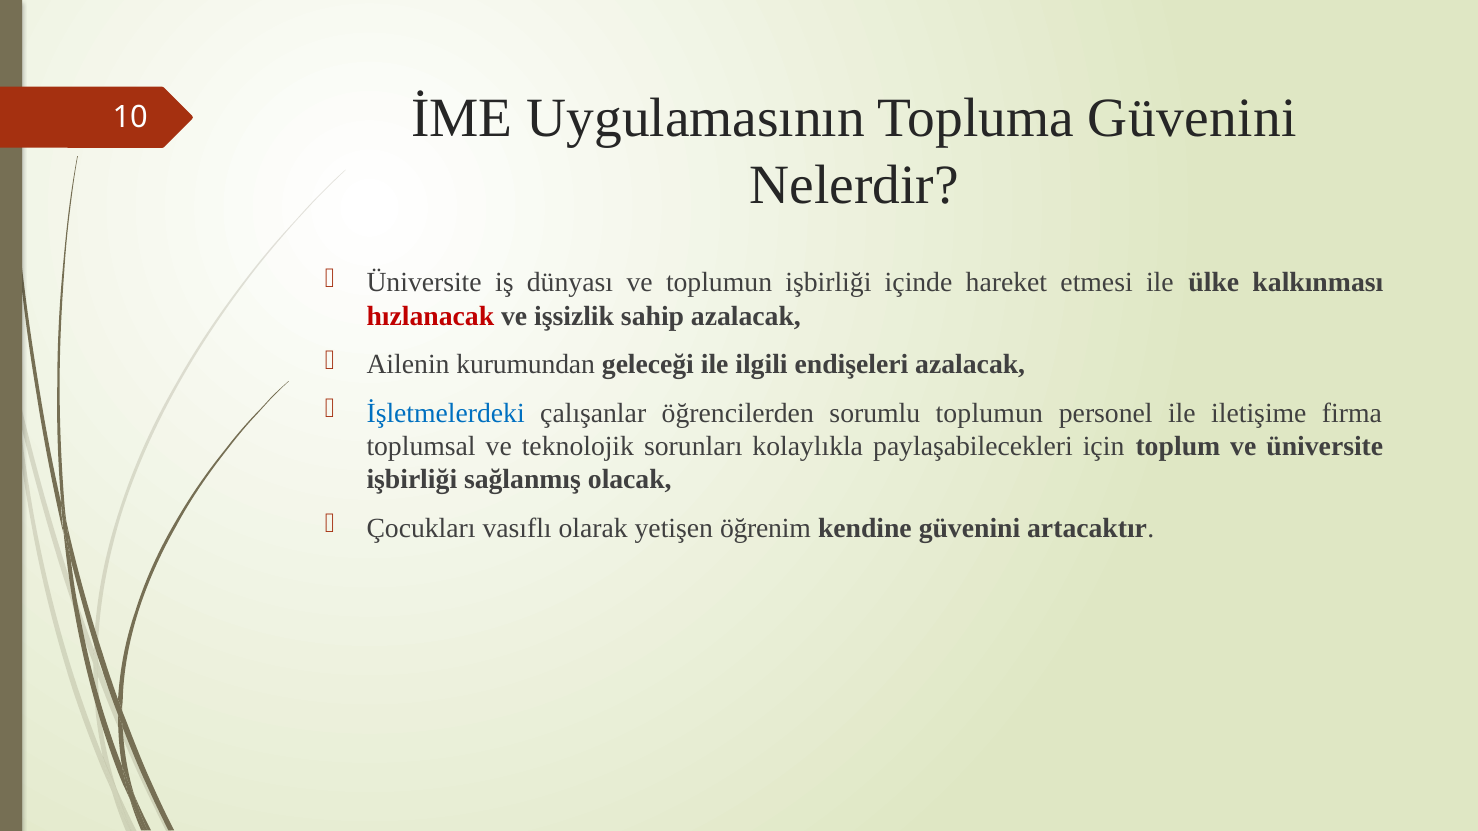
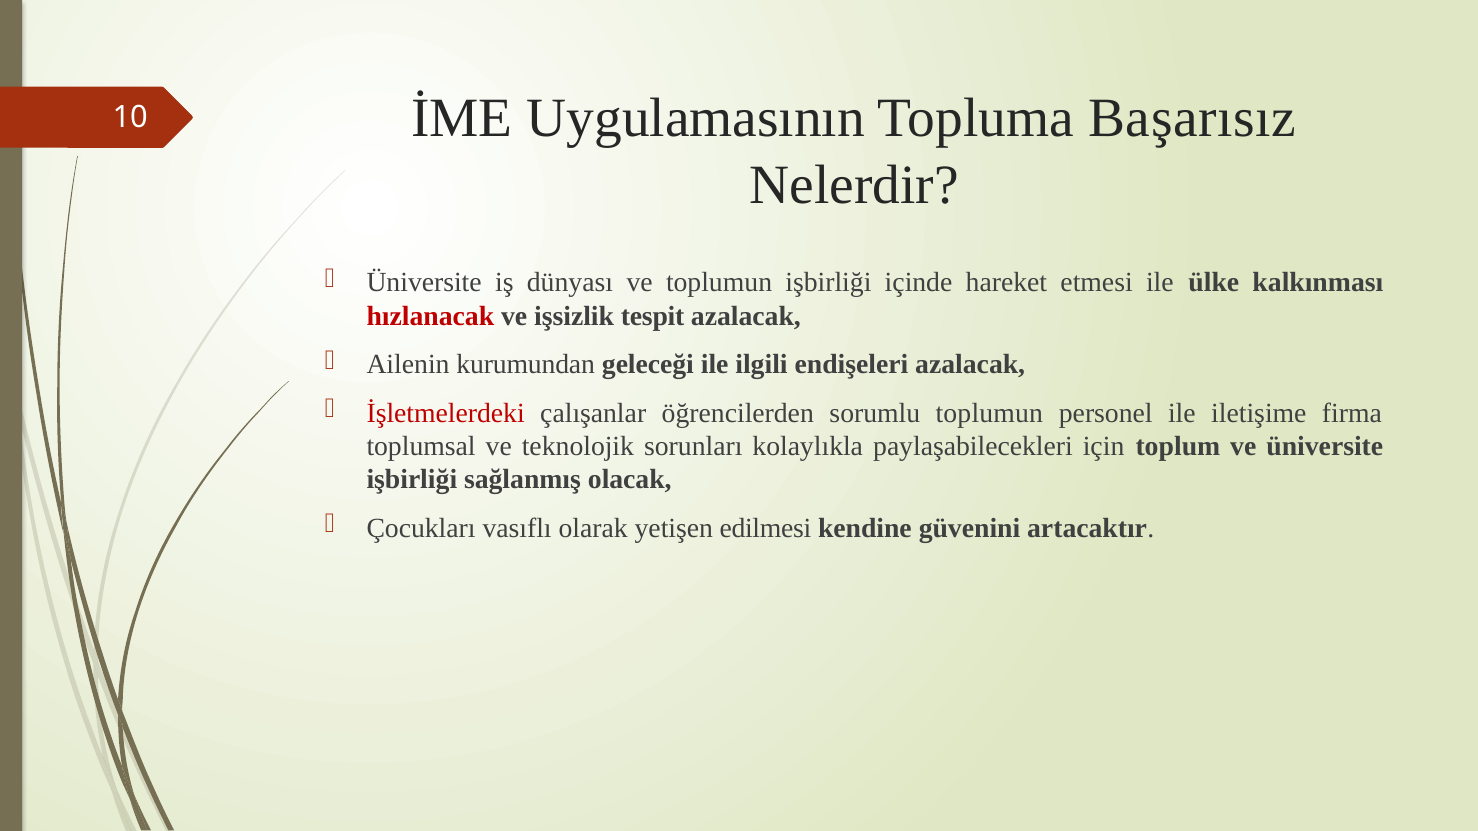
Topluma Güvenini: Güvenini -> Başarısız
sahip: sahip -> tespit
İşletmelerdeki colour: blue -> red
öğrenim: öğrenim -> edilmesi
